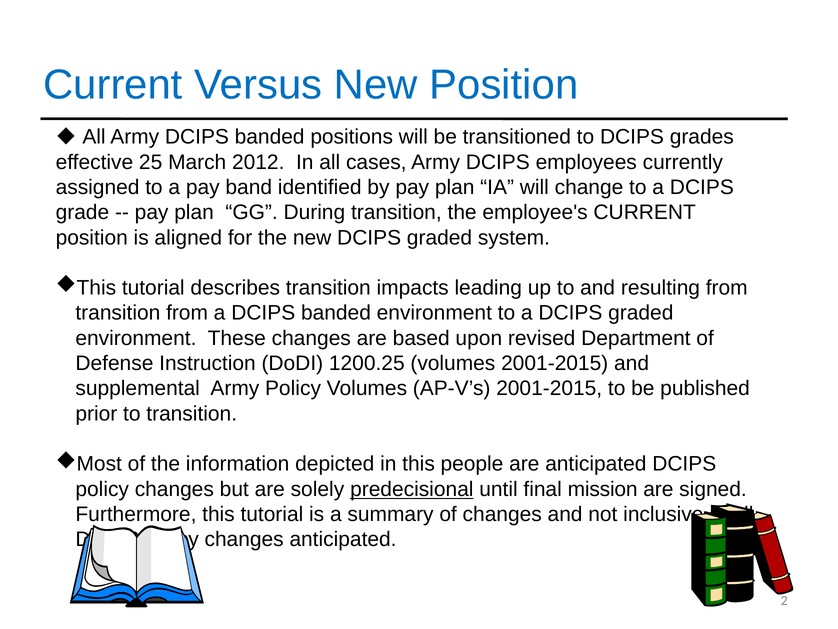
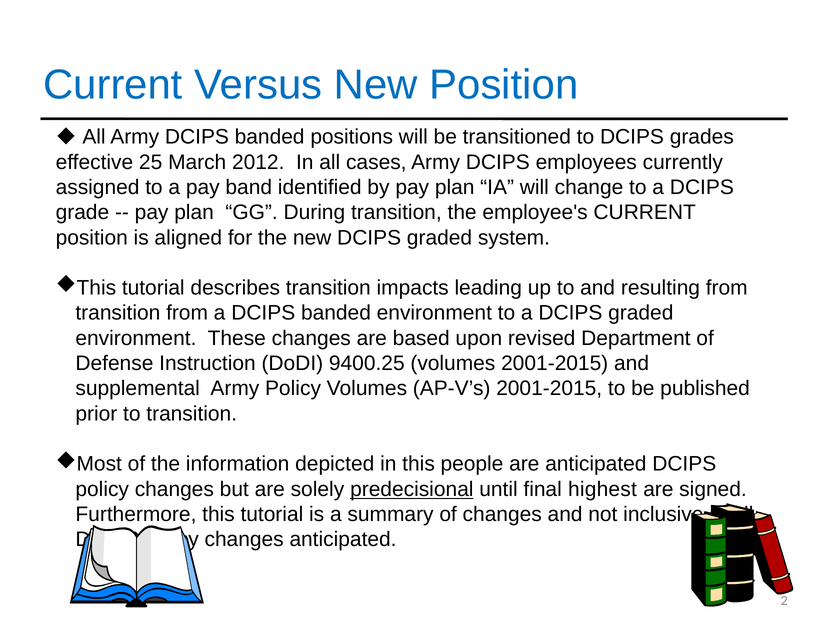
1200.25: 1200.25 -> 9400.25
mission: mission -> highest
